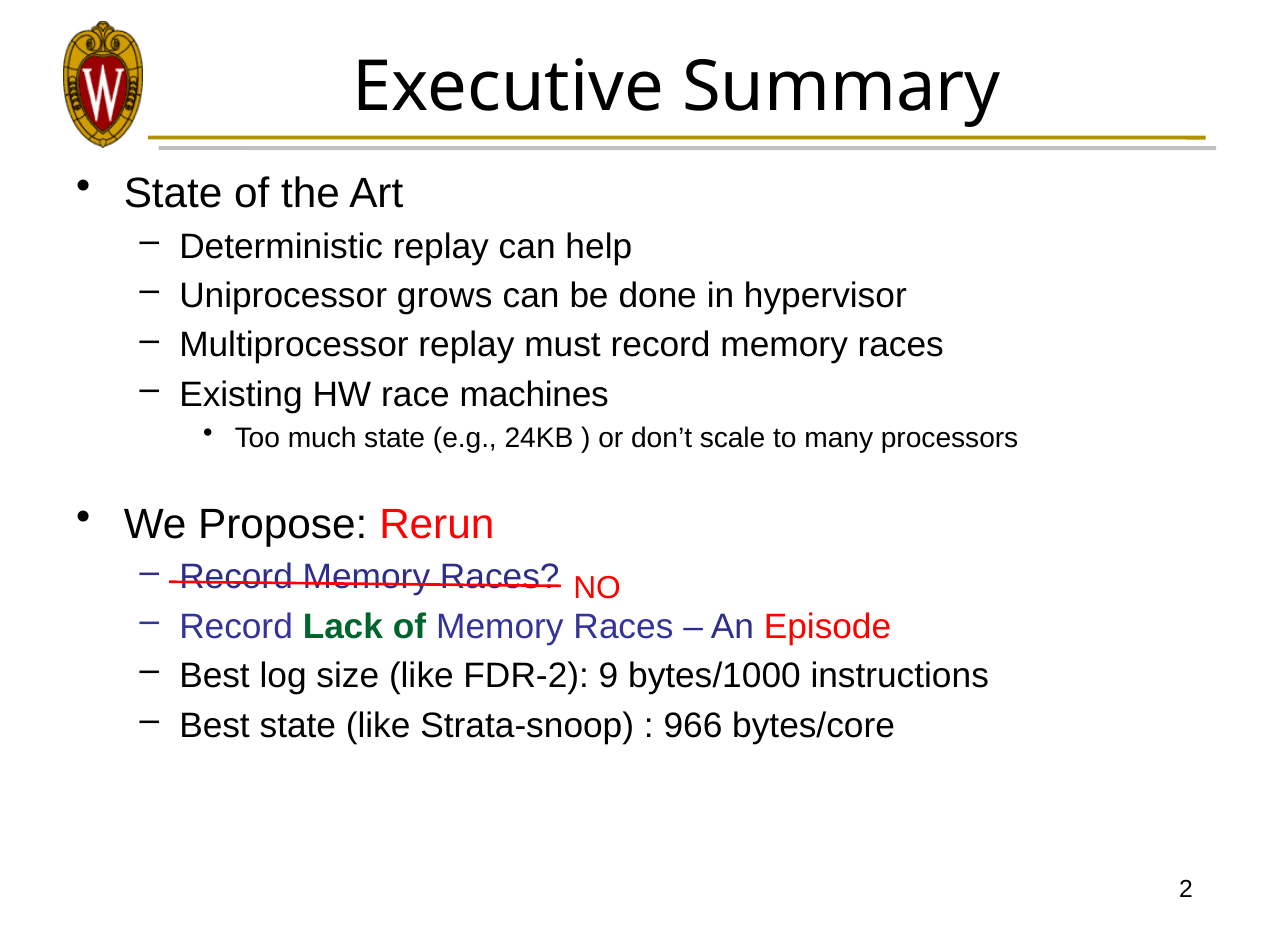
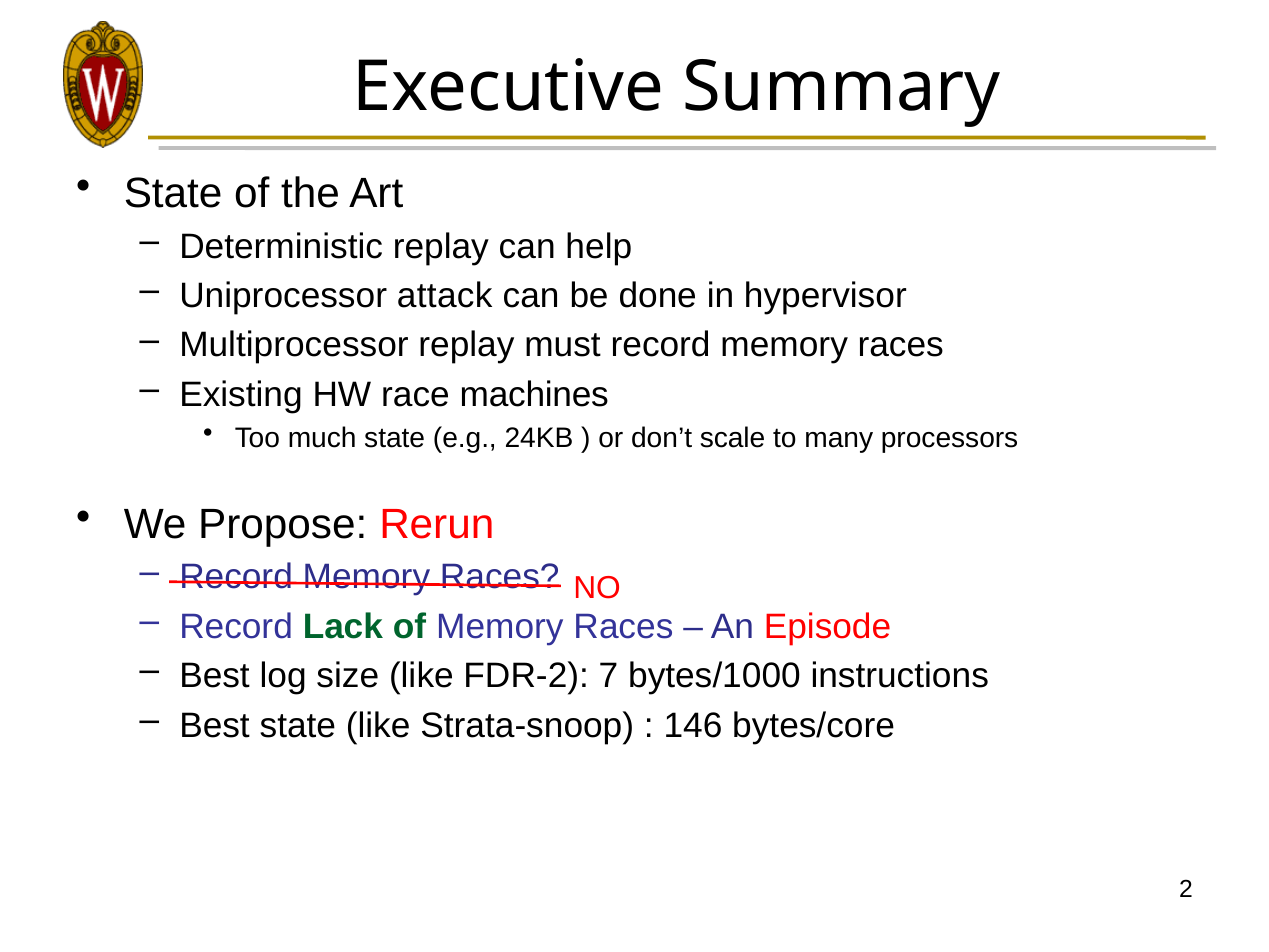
grows: grows -> attack
9: 9 -> 7
966: 966 -> 146
